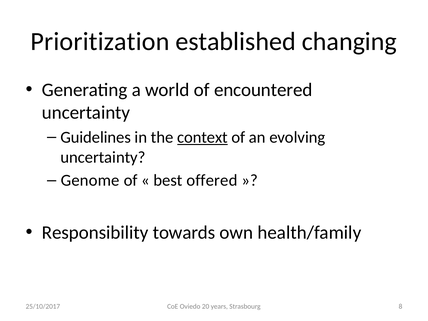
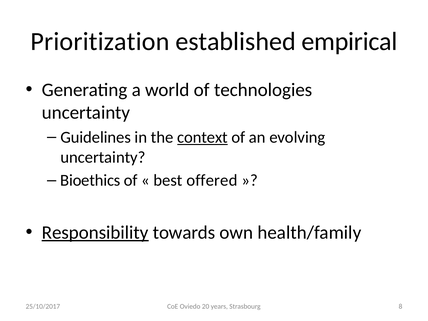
changing: changing -> empirical
encountered: encountered -> technologies
Genome: Genome -> Bioethics
Responsibility underline: none -> present
